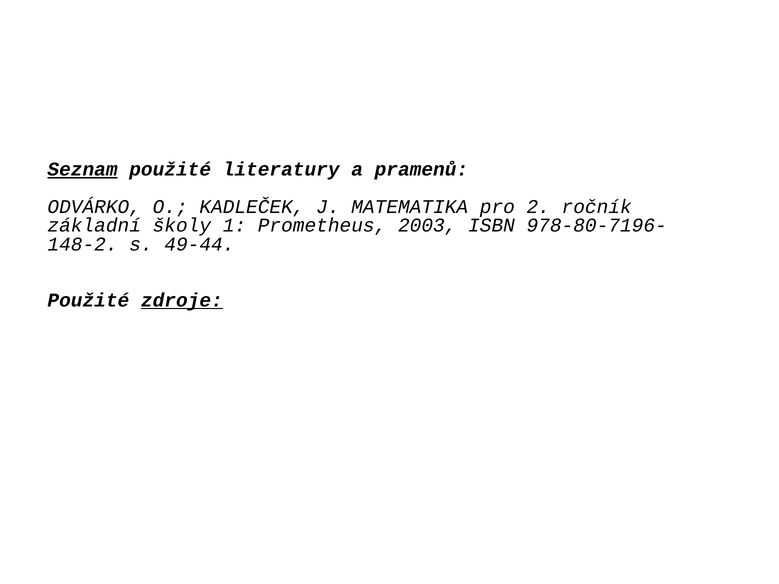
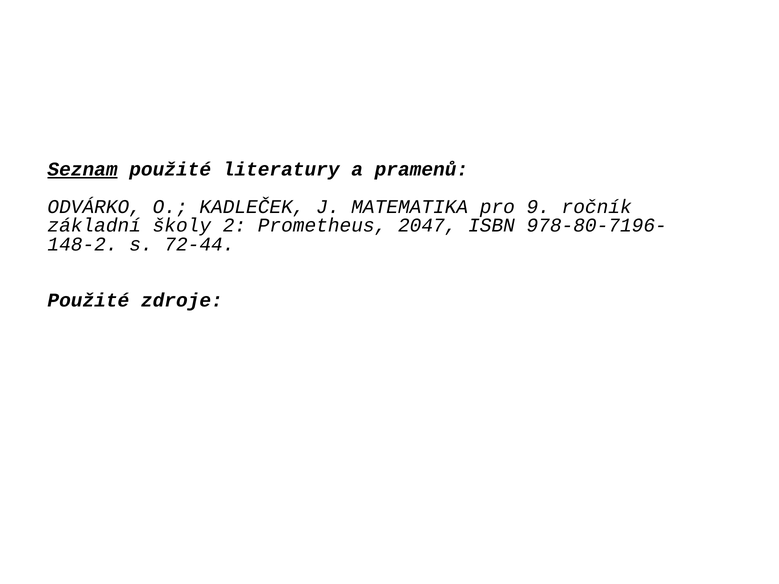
2: 2 -> 9
1: 1 -> 2
2003: 2003 -> 2047
49-44: 49-44 -> 72-44
zdroje underline: present -> none
